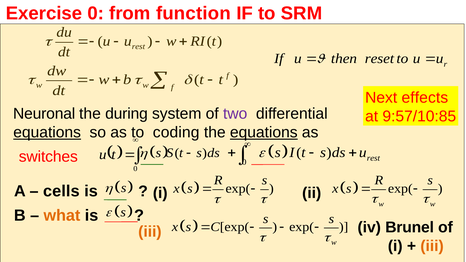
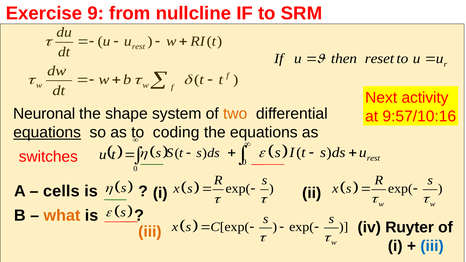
Exercise 0: 0 -> 9
function: function -> nullcline
effects: effects -> activity
during: during -> shape
two colour: purple -> orange
9:57/10:85: 9:57/10:85 -> 9:57/10:16
equations at (264, 133) underline: present -> none
Brunel: Brunel -> Ruyter
iii at (432, 246) colour: orange -> blue
